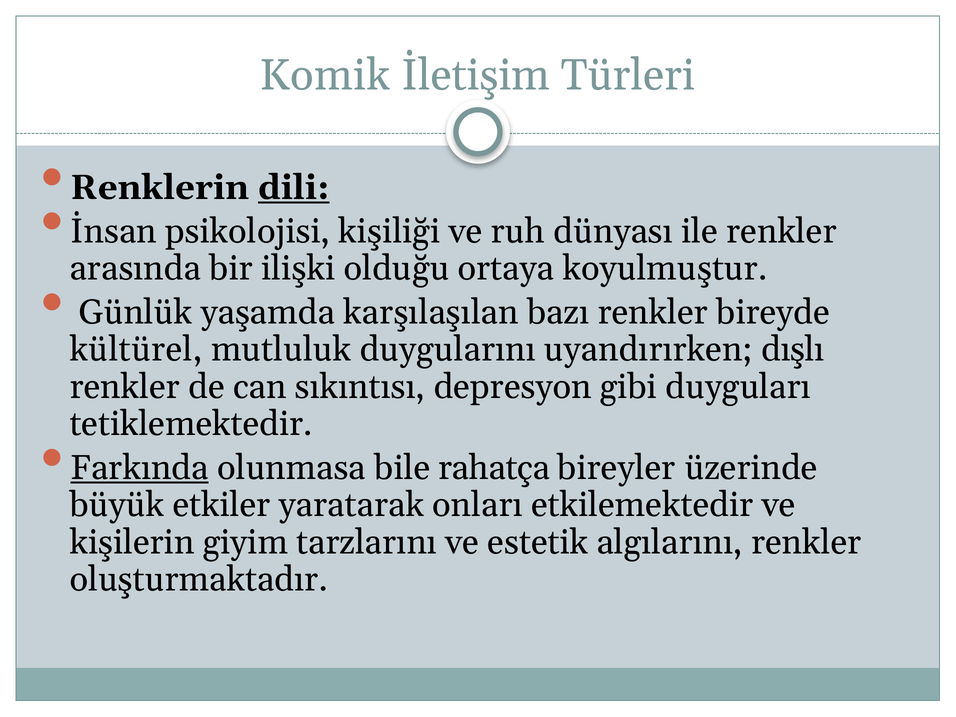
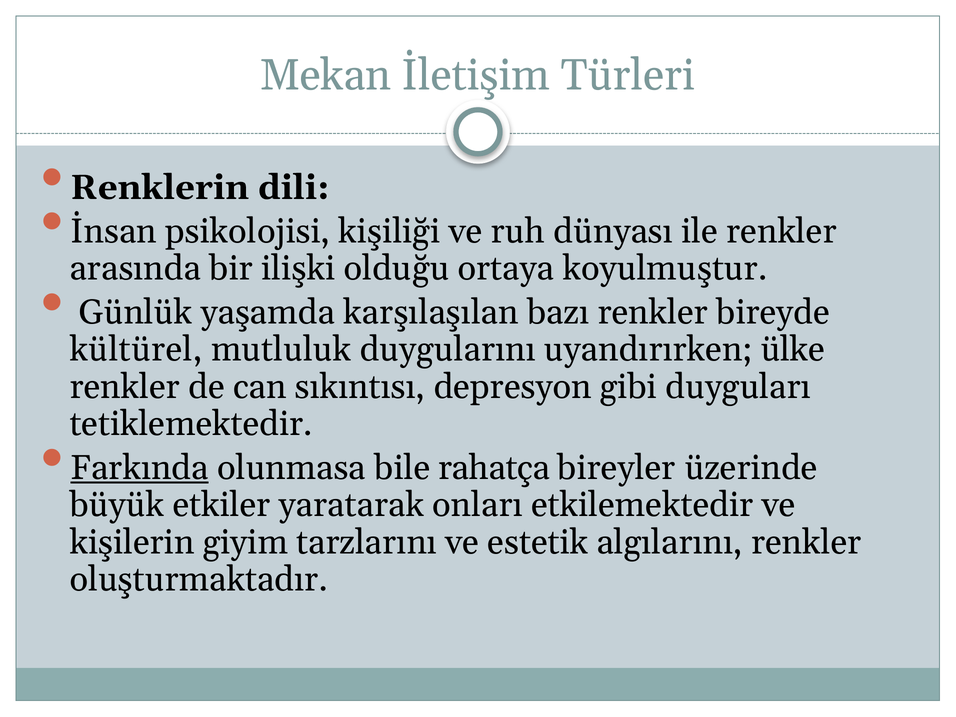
Komik: Komik -> Mekan
dili underline: present -> none
dışlı: dışlı -> ülke
